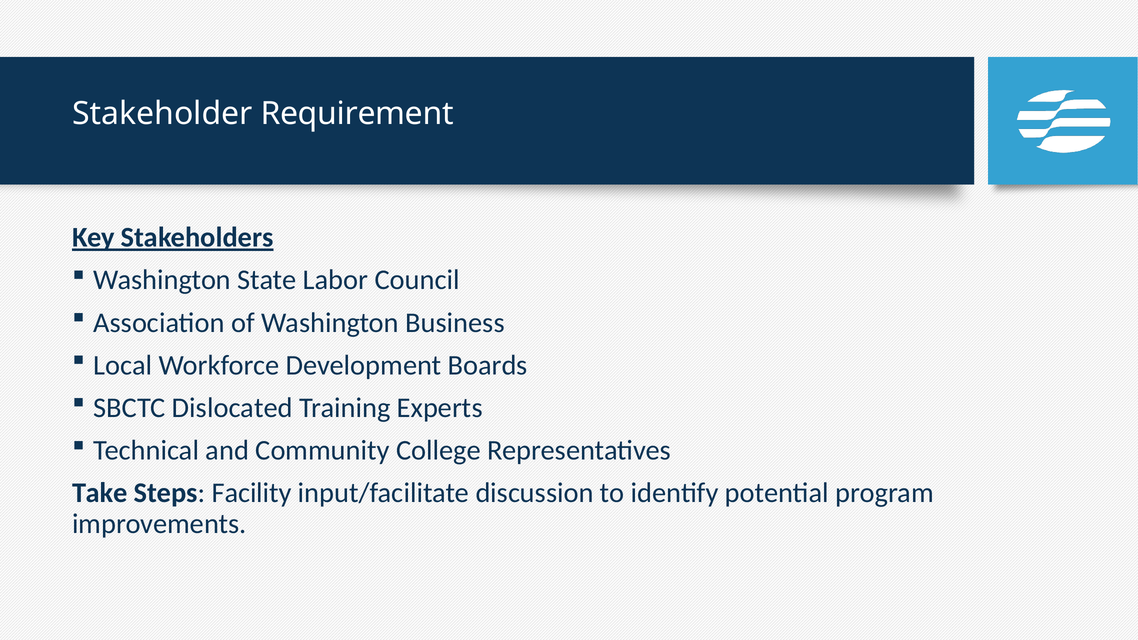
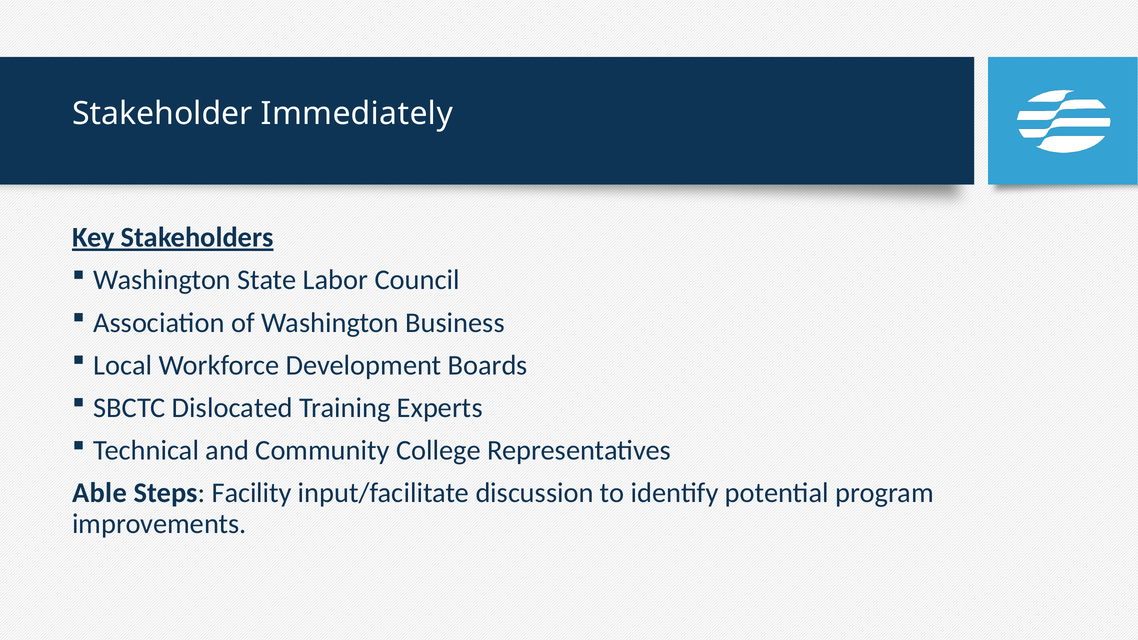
Requirement: Requirement -> Immediately
Take: Take -> Able
